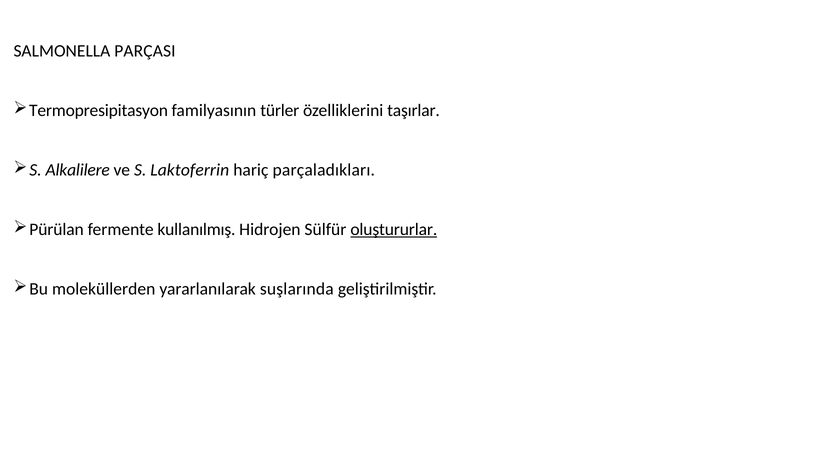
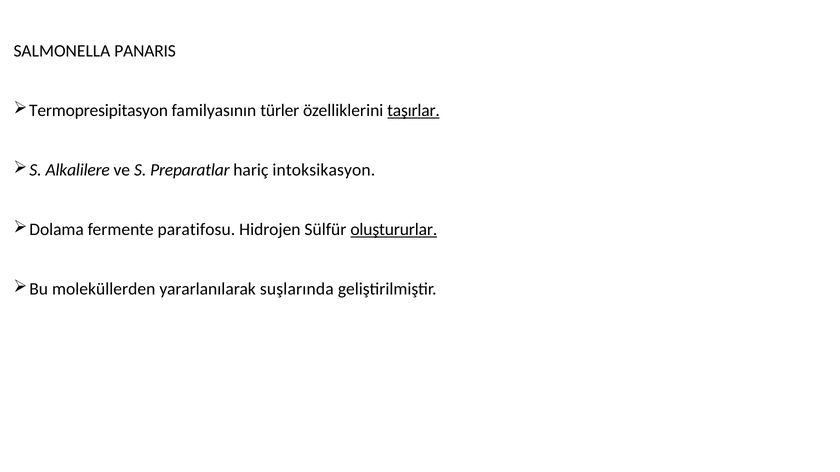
PARÇASI: PARÇASI -> PANARIS
taşırlar underline: none -> present
Laktoferrin: Laktoferrin -> Preparatlar
parçaladıkları: parçaladıkları -> intoksikasyon
Pürülan: Pürülan -> Dolama
kullanılmış: kullanılmış -> paratifosu
